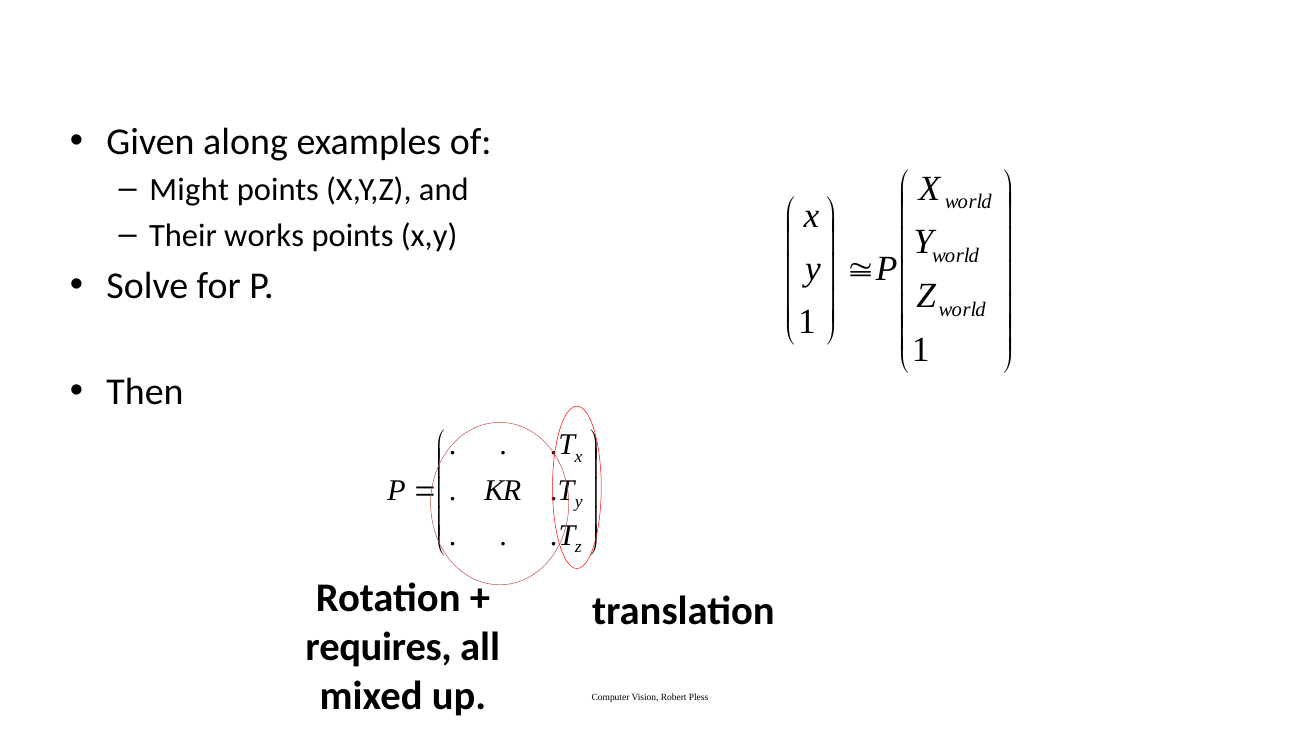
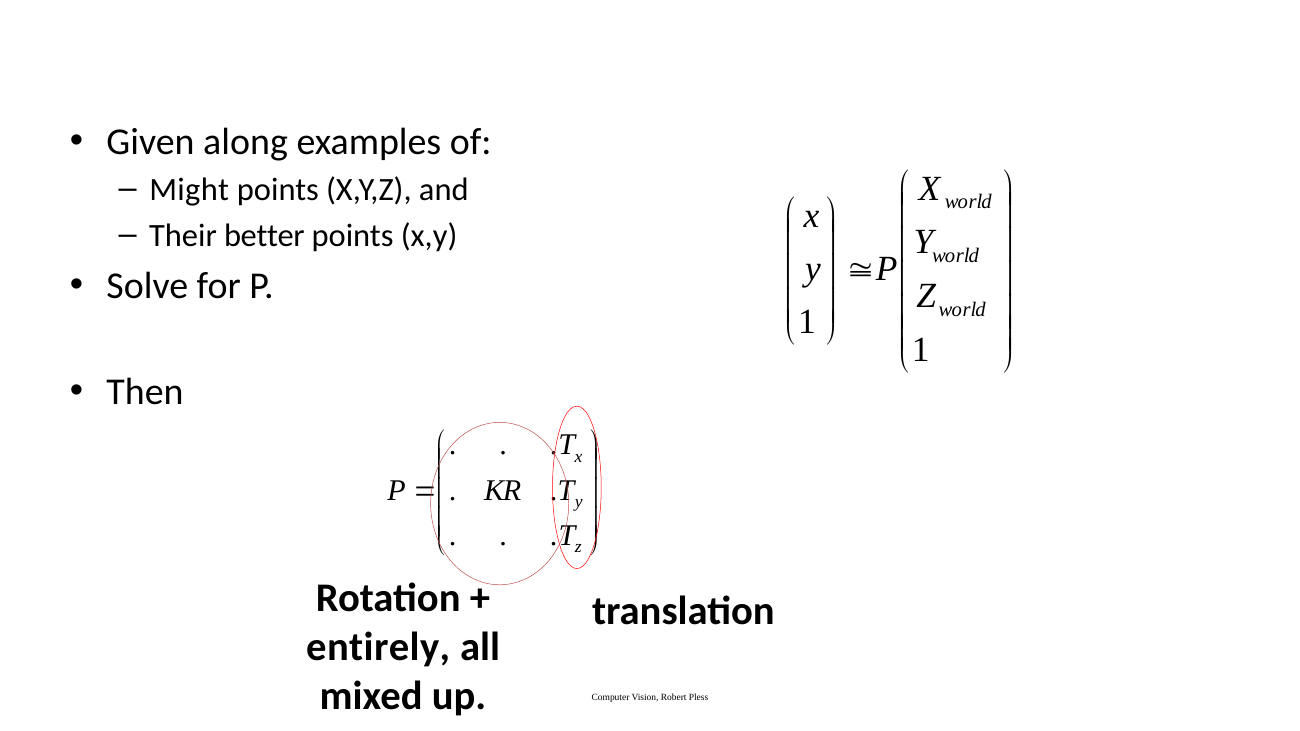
works: works -> better
requires: requires -> entirely
